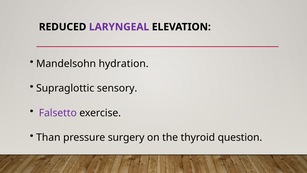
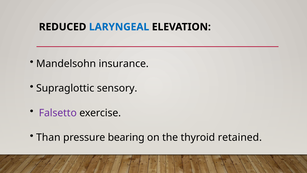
LARYNGEAL colour: purple -> blue
hydration: hydration -> insurance
surgery: surgery -> bearing
question: question -> retained
